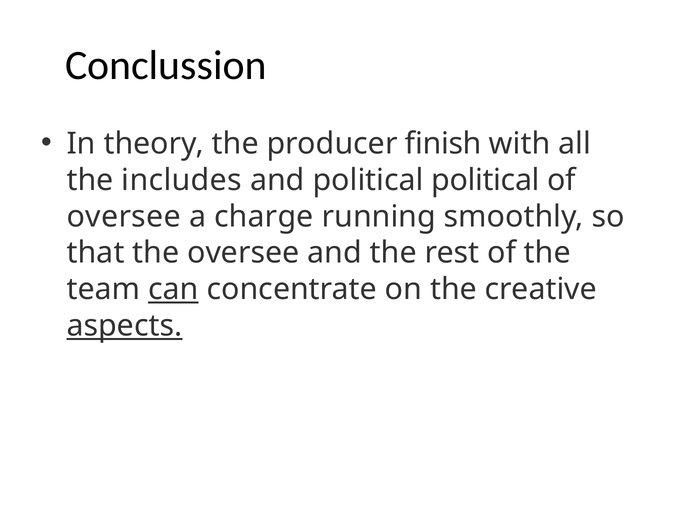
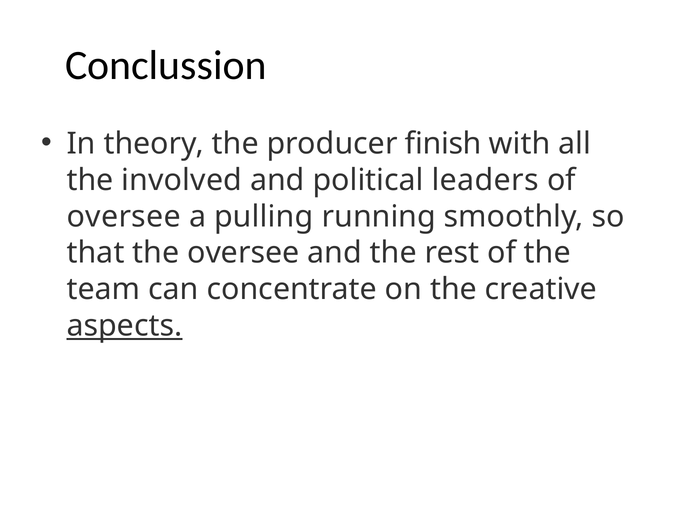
includes: includes -> involved
political political: political -> leaders
charge: charge -> pulling
can underline: present -> none
